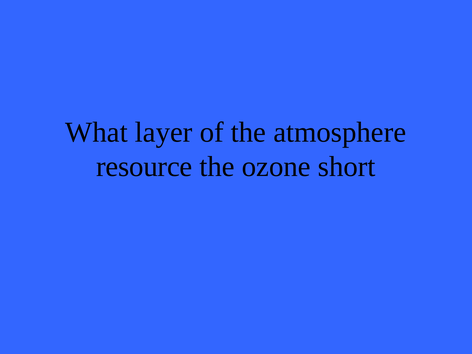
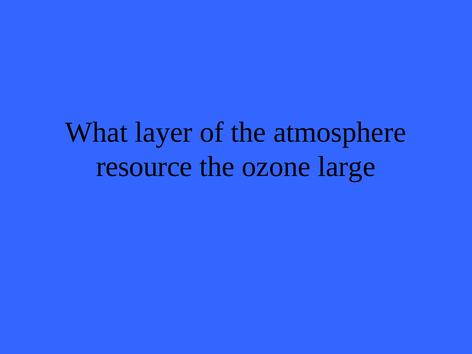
short: short -> large
